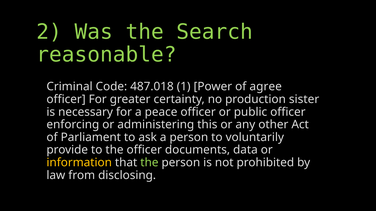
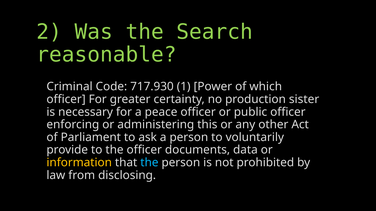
487.018: 487.018 -> 717.930
agree: agree -> which
the at (149, 163) colour: light green -> light blue
